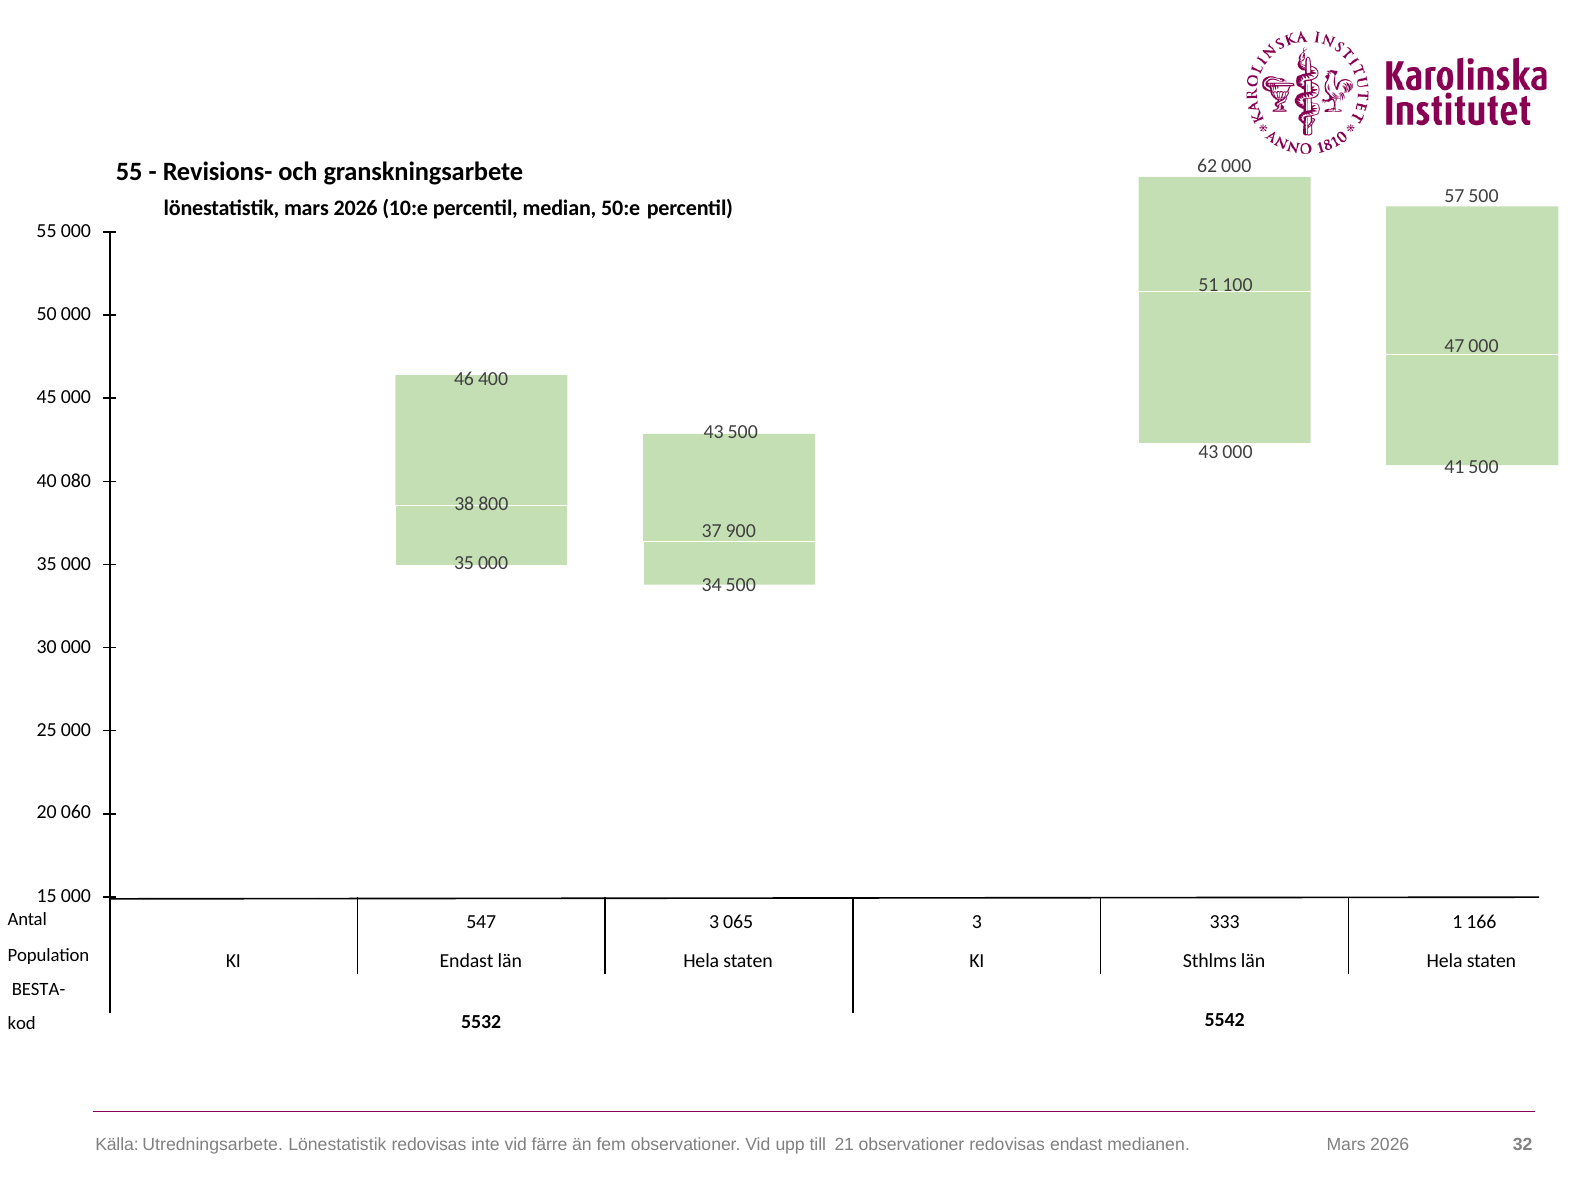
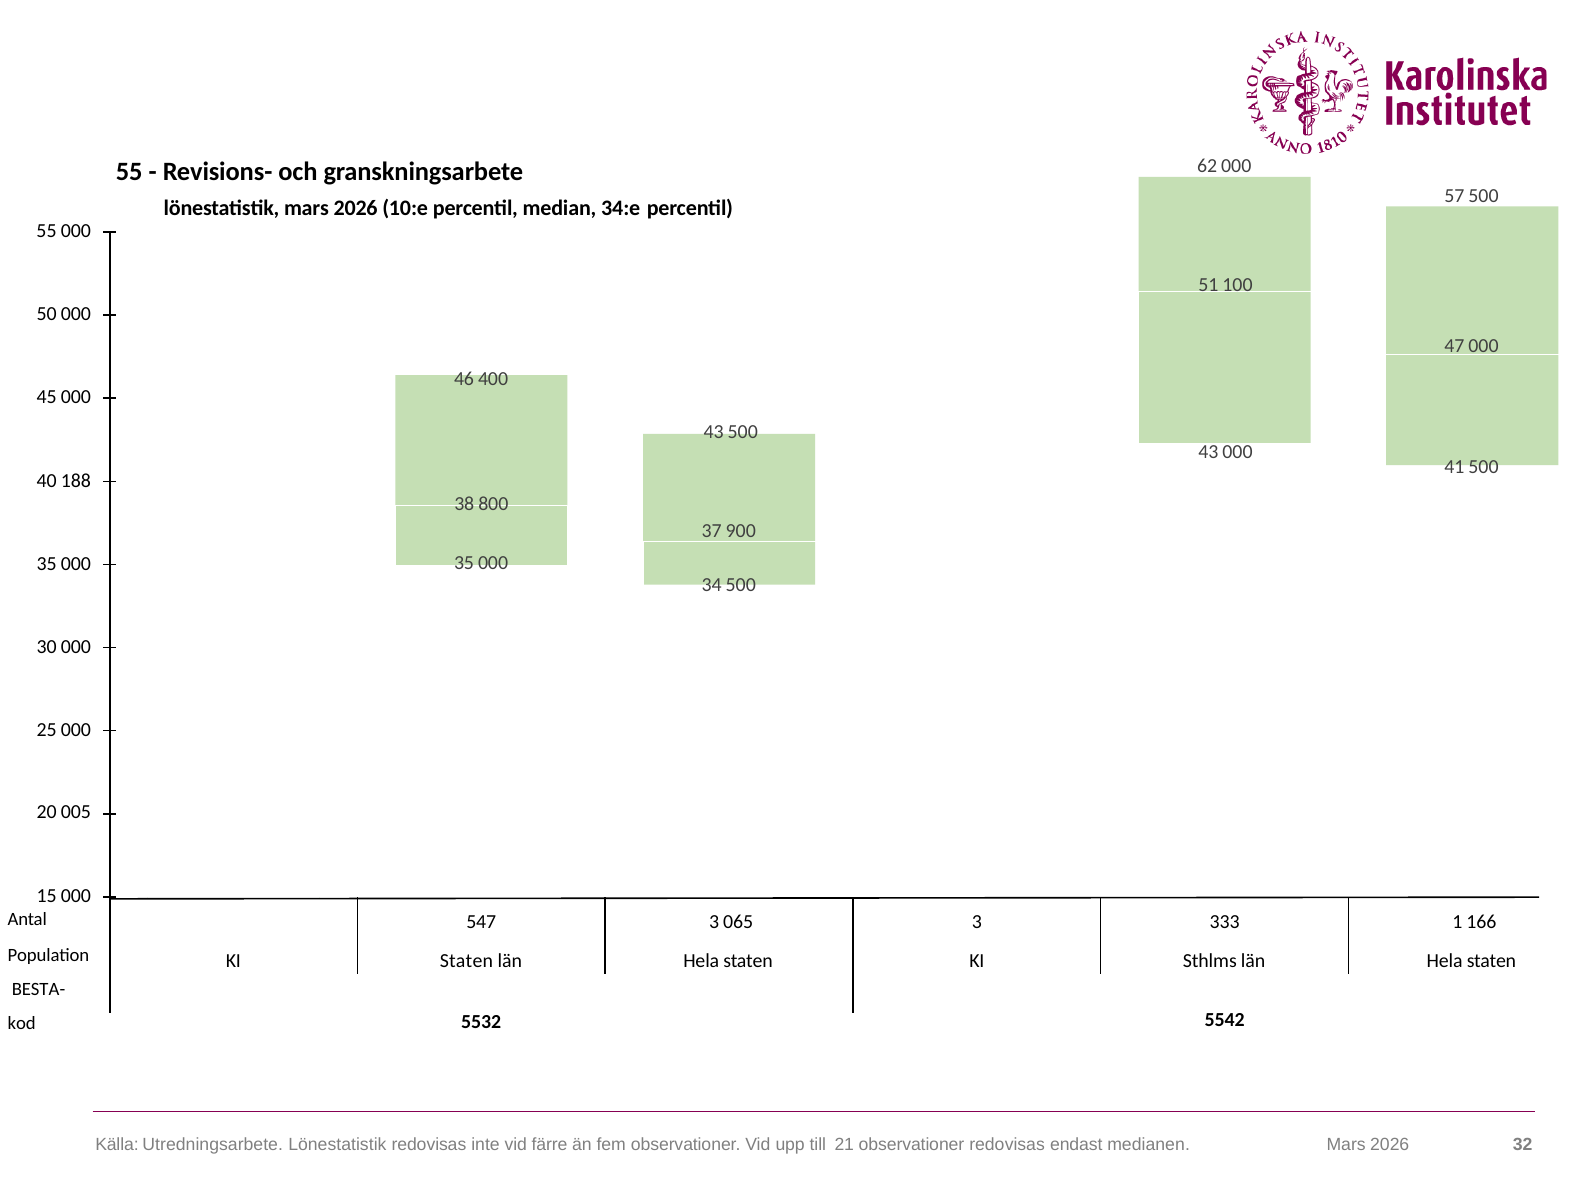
50:e: 50:e -> 34:e
080: 080 -> 188
060: 060 -> 005
KI Endast: Endast -> Staten
